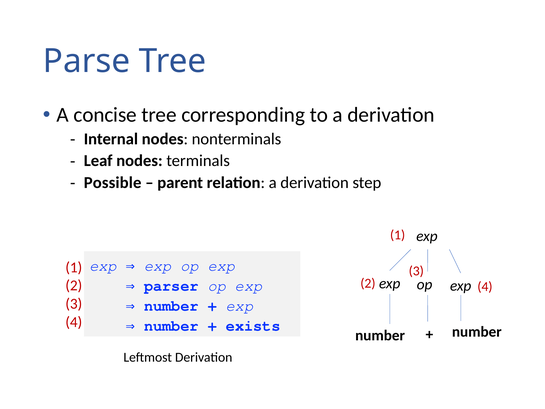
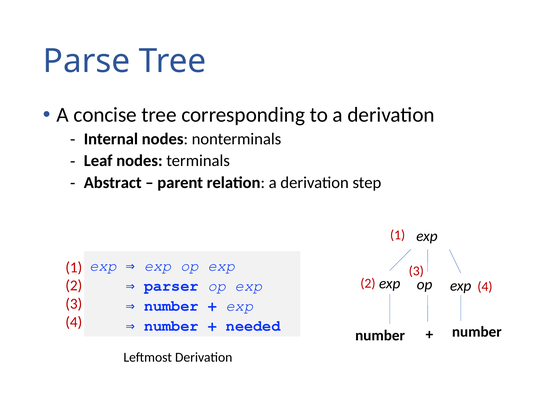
Possible: Possible -> Abstract
exists: exists -> needed
